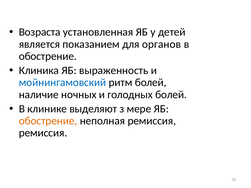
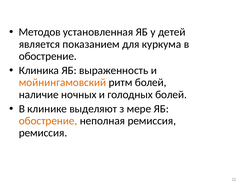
Возраста: Возраста -> Методов
органов: органов -> куркума
мойнингамовский colour: blue -> orange
